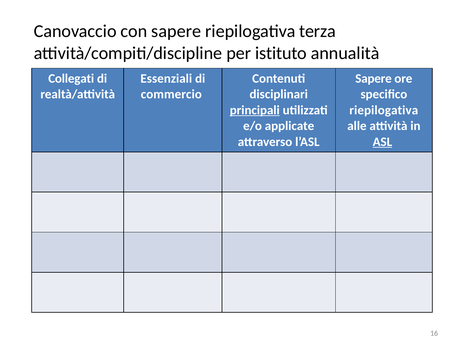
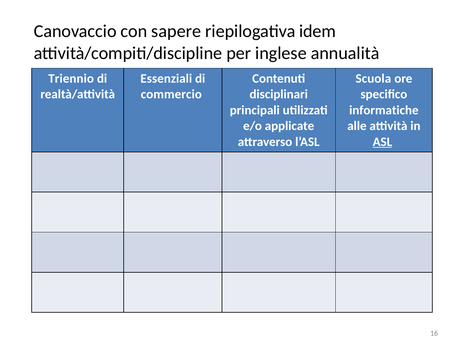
terza: terza -> idem
istituto: istituto -> inglese
Collegati: Collegati -> Triennio
Sapere at (373, 79): Sapere -> Scuola
principali underline: present -> none
riepilogativa at (384, 110): riepilogativa -> informatiche
